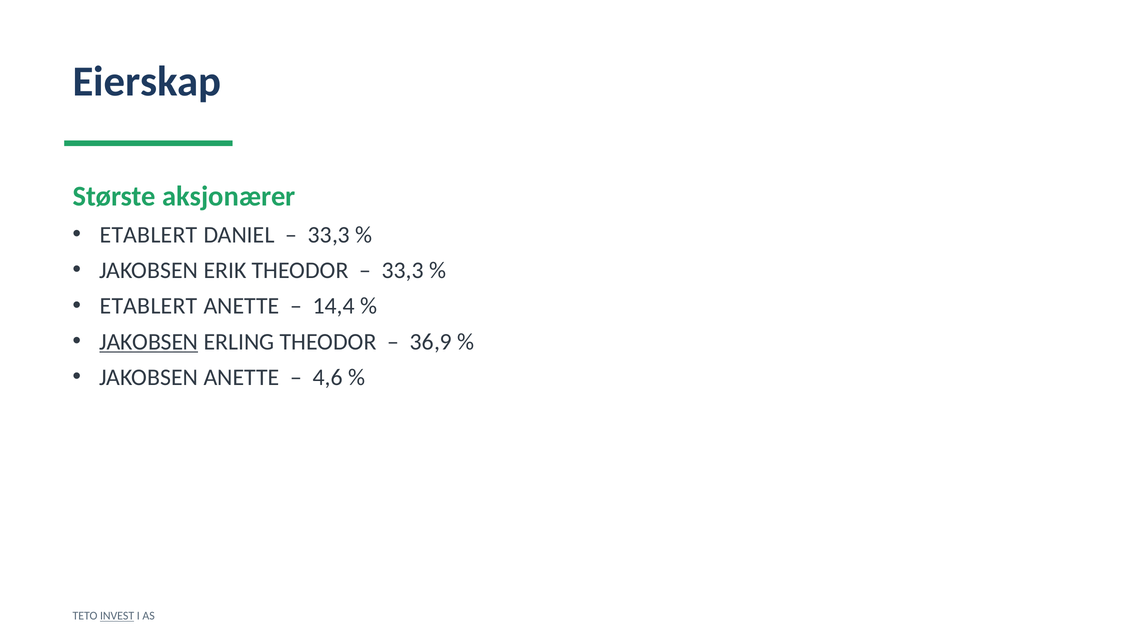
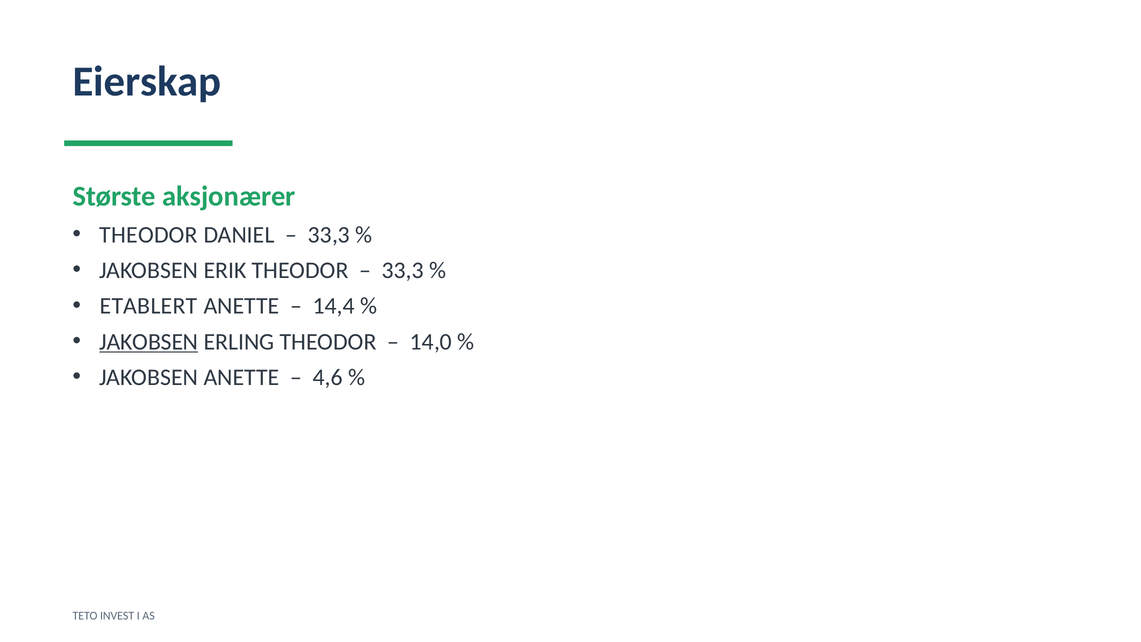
ETABLERT at (149, 235): ETABLERT -> THEODOR
36,9: 36,9 -> 14,0
INVEST underline: present -> none
